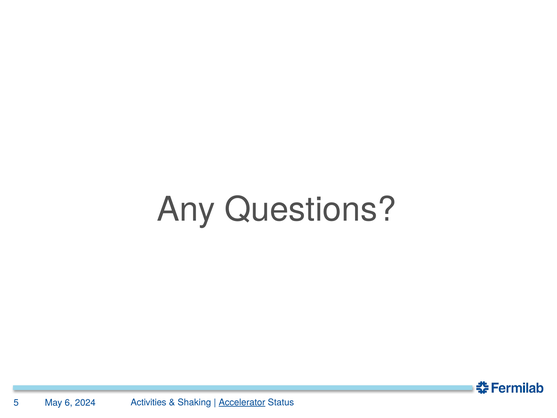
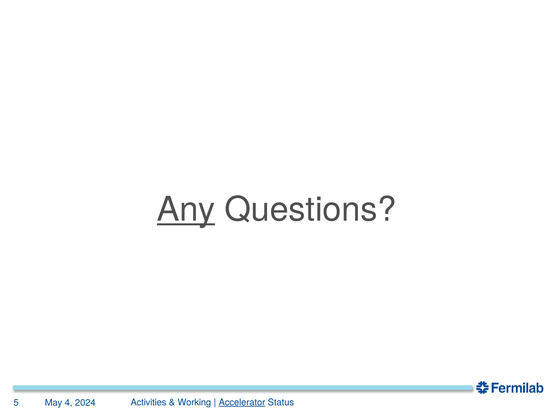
Any underline: none -> present
6: 6 -> 4
Shaking: Shaking -> Working
